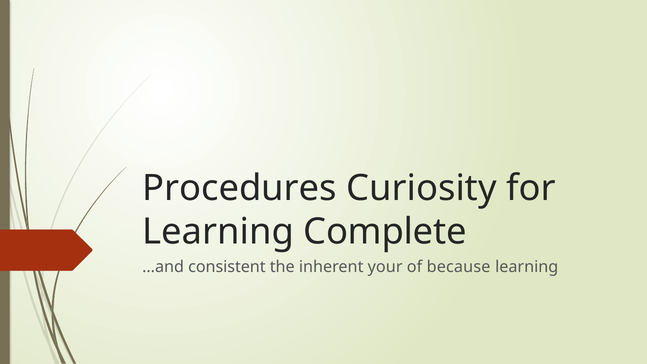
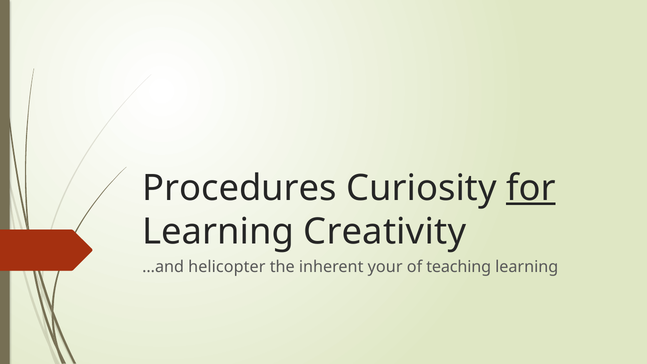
for underline: none -> present
Complete: Complete -> Creativity
consistent: consistent -> helicopter
because: because -> teaching
